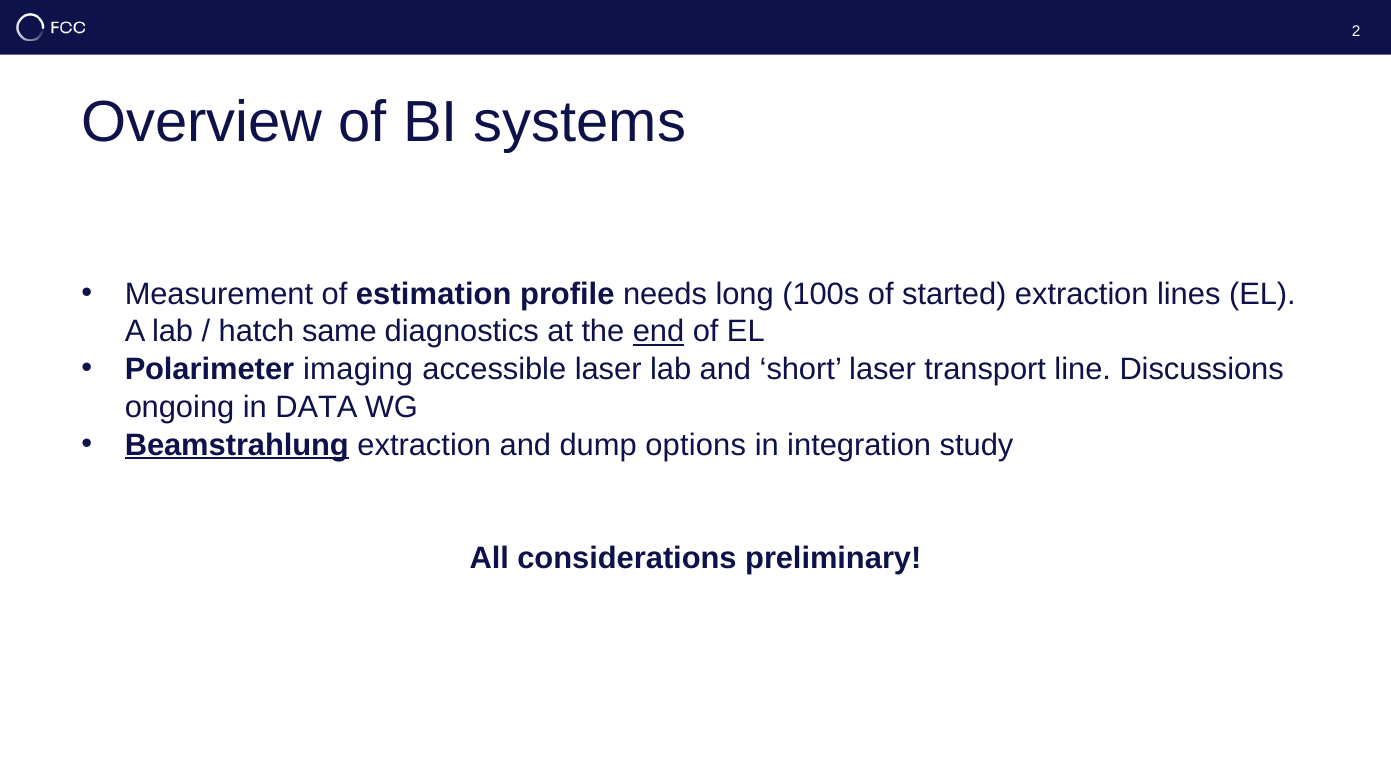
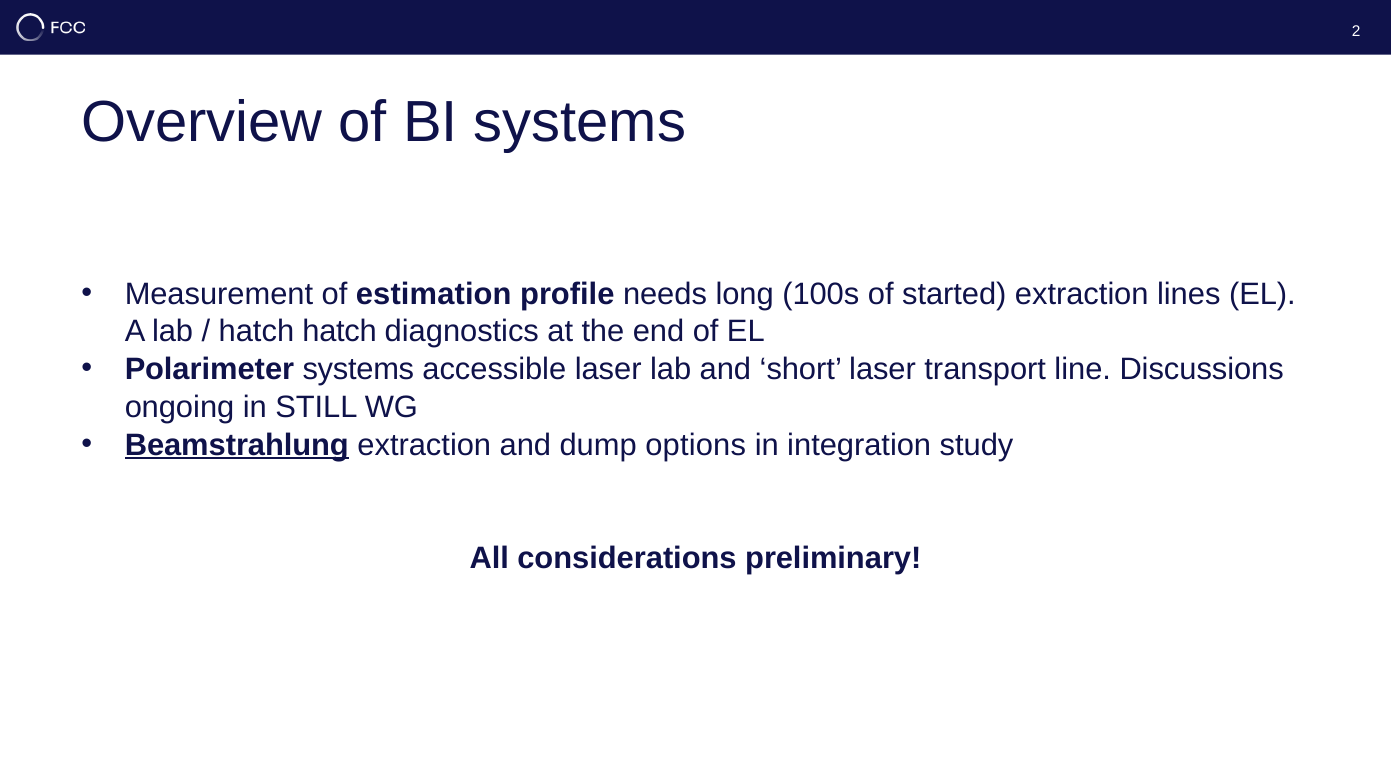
hatch same: same -> hatch
end underline: present -> none
Polarimeter imaging: imaging -> systems
DATA: DATA -> STILL
